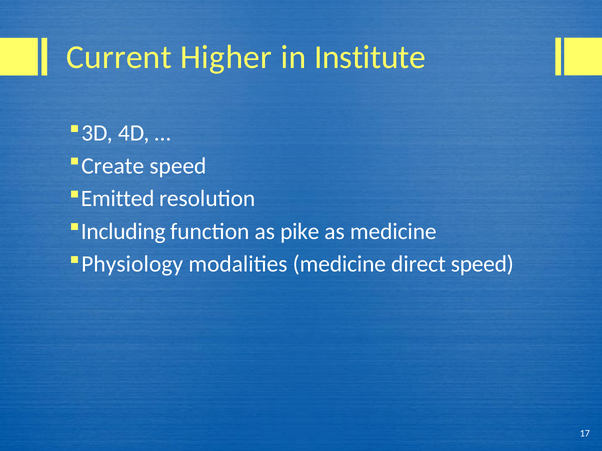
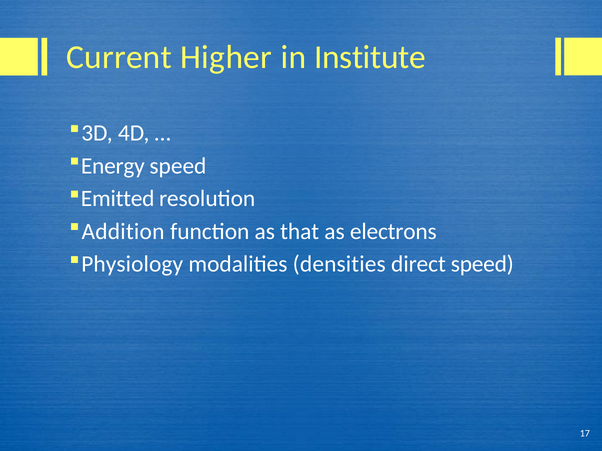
Create: Create -> Energy
Including: Including -> Addition
pike: pike -> that
as medicine: medicine -> electrons
modalities medicine: medicine -> densities
